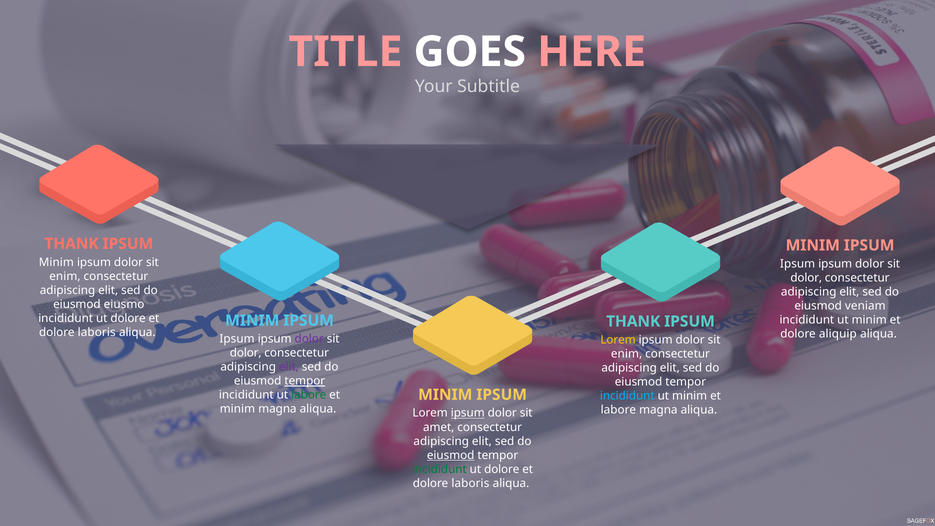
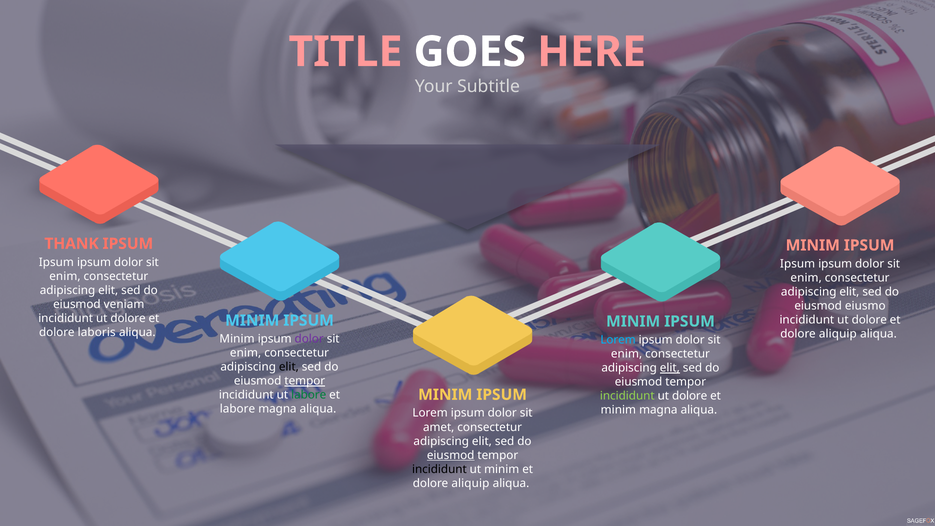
Minim at (56, 262): Minim -> Ipsum
dolor at (806, 278): dolor -> enim
eiusmo: eiusmo -> veniam
veniam: veniam -> eiusmo
minim at (869, 320): minim -> dolore
THANK at (633, 321): THANK -> MINIM
Ipsum at (237, 339): Ipsum -> Minim
Lorem at (618, 340) colour: yellow -> light blue
dolor at (246, 353): dolor -> enim
elit at (289, 367) colour: purple -> black
elit at (670, 368) underline: none -> present
incididunt at (627, 396) colour: light blue -> light green
minim at (690, 396): minim -> dolore
minim at (237, 409): minim -> labore
labore at (618, 410): labore -> minim
ipsum at (468, 413) underline: present -> none
incididunt at (439, 469) colour: green -> black
dolore at (502, 469): dolore -> minim
laboris at (470, 483): laboris -> aliquip
